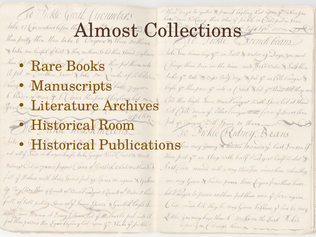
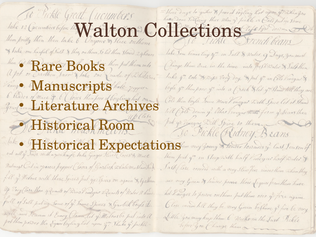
Almost: Almost -> Walton
Publications: Publications -> Expectations
